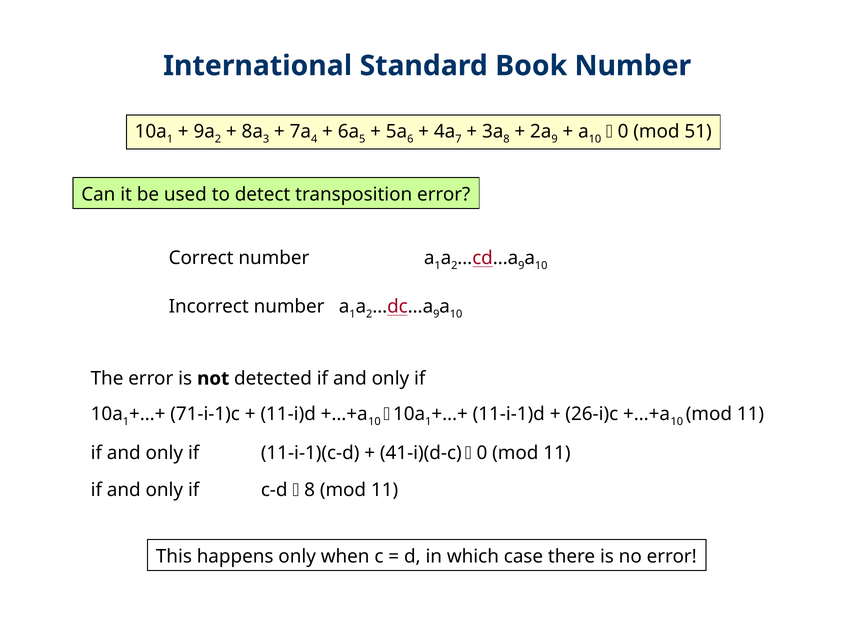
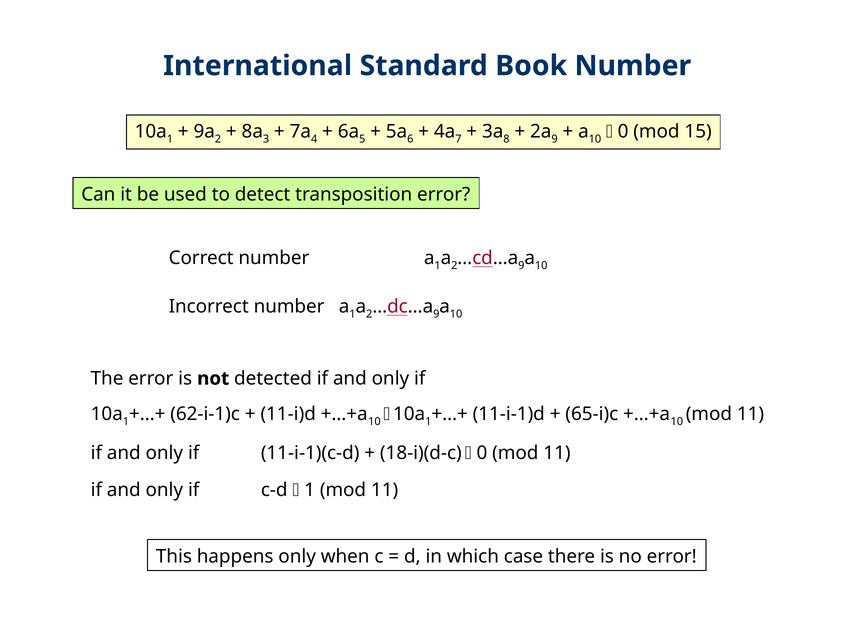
51: 51 -> 15
71-i-1)c: 71-i-1)c -> 62-i-1)c
26-i)c: 26-i)c -> 65-i)c
41-i)(d-c: 41-i)(d-c -> 18-i)(d-c
8 at (310, 489): 8 -> 1
